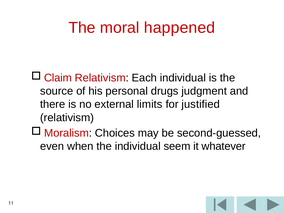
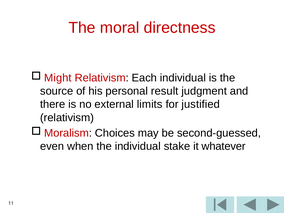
happened: happened -> directness
Claim: Claim -> Might
drugs: drugs -> result
seem: seem -> stake
